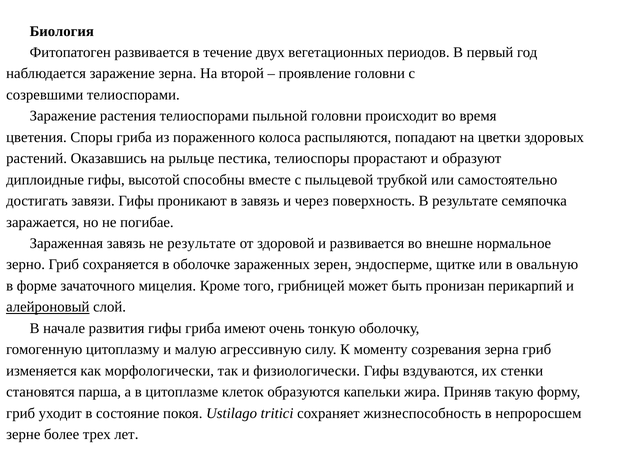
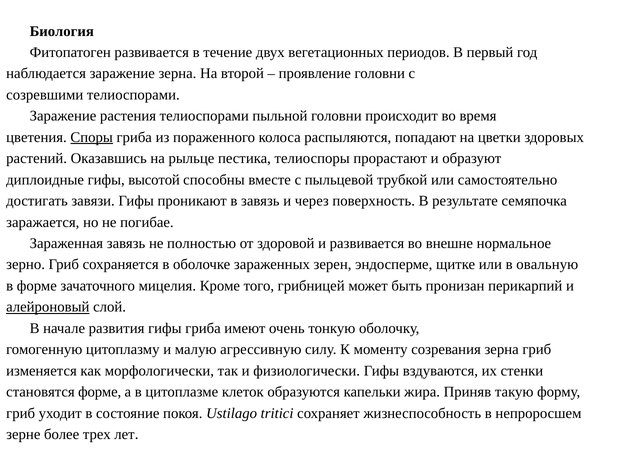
Споры underline: none -> present
не результате: результате -> полностью
становятся парша: парша -> форме
